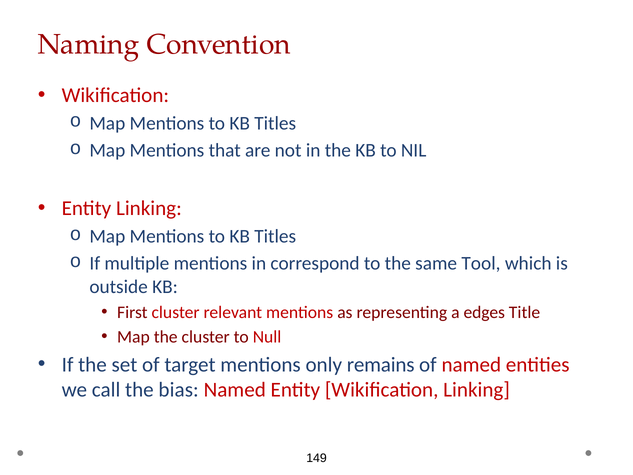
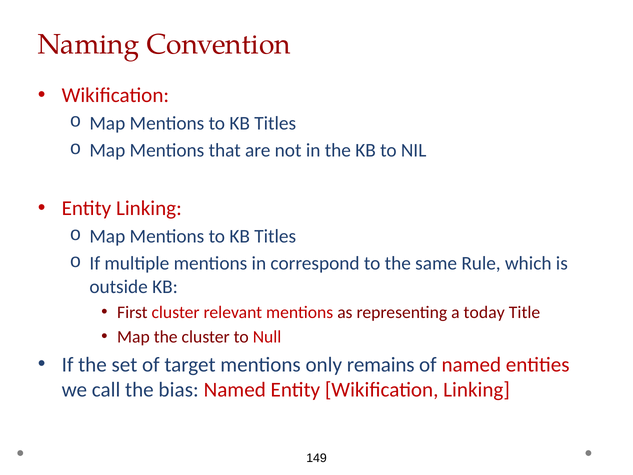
Tool: Tool -> Rule
edges: edges -> today
